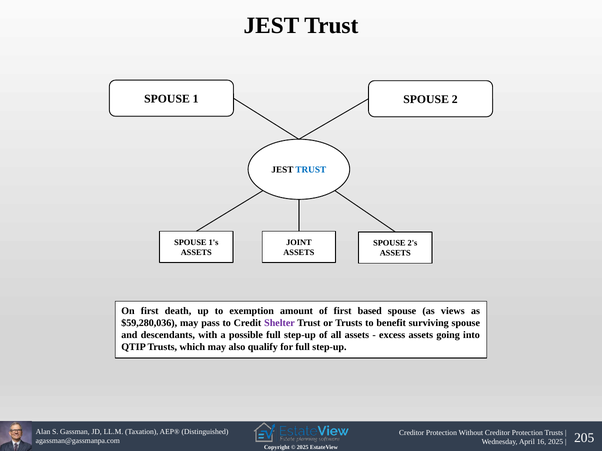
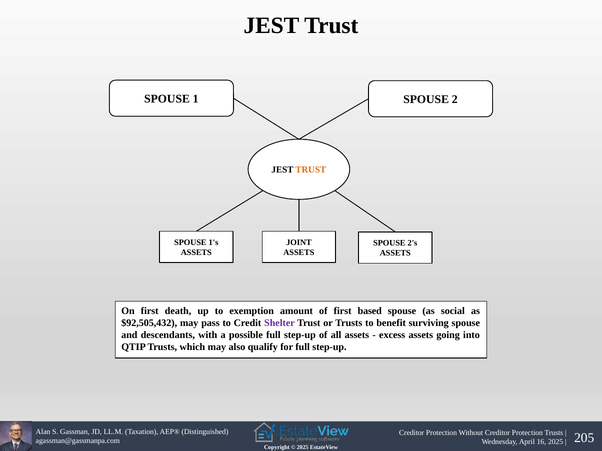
TRUST at (311, 170) colour: blue -> orange
views: views -> social
$59,280,036: $59,280,036 -> $92,505,432
